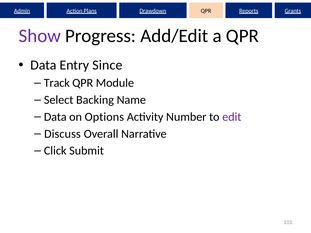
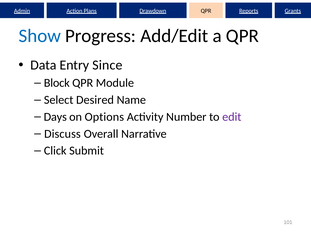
Show colour: purple -> blue
Track: Track -> Block
Backing: Backing -> Desired
Data at (55, 117): Data -> Days
